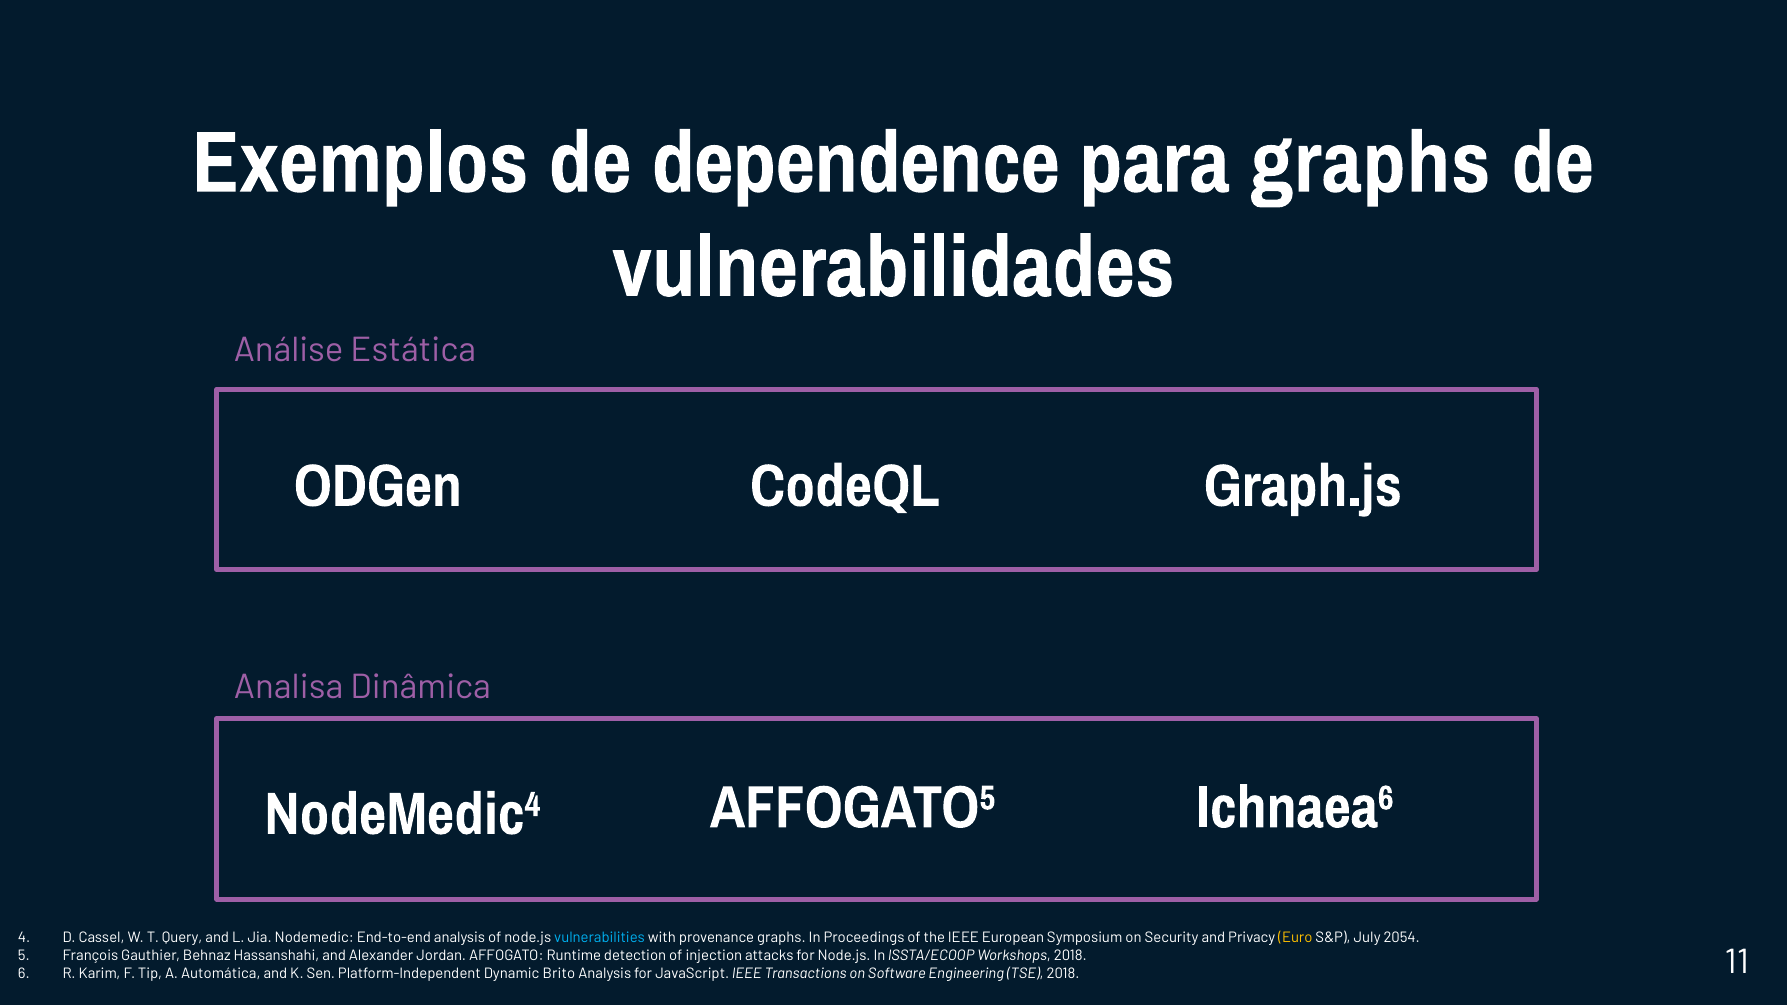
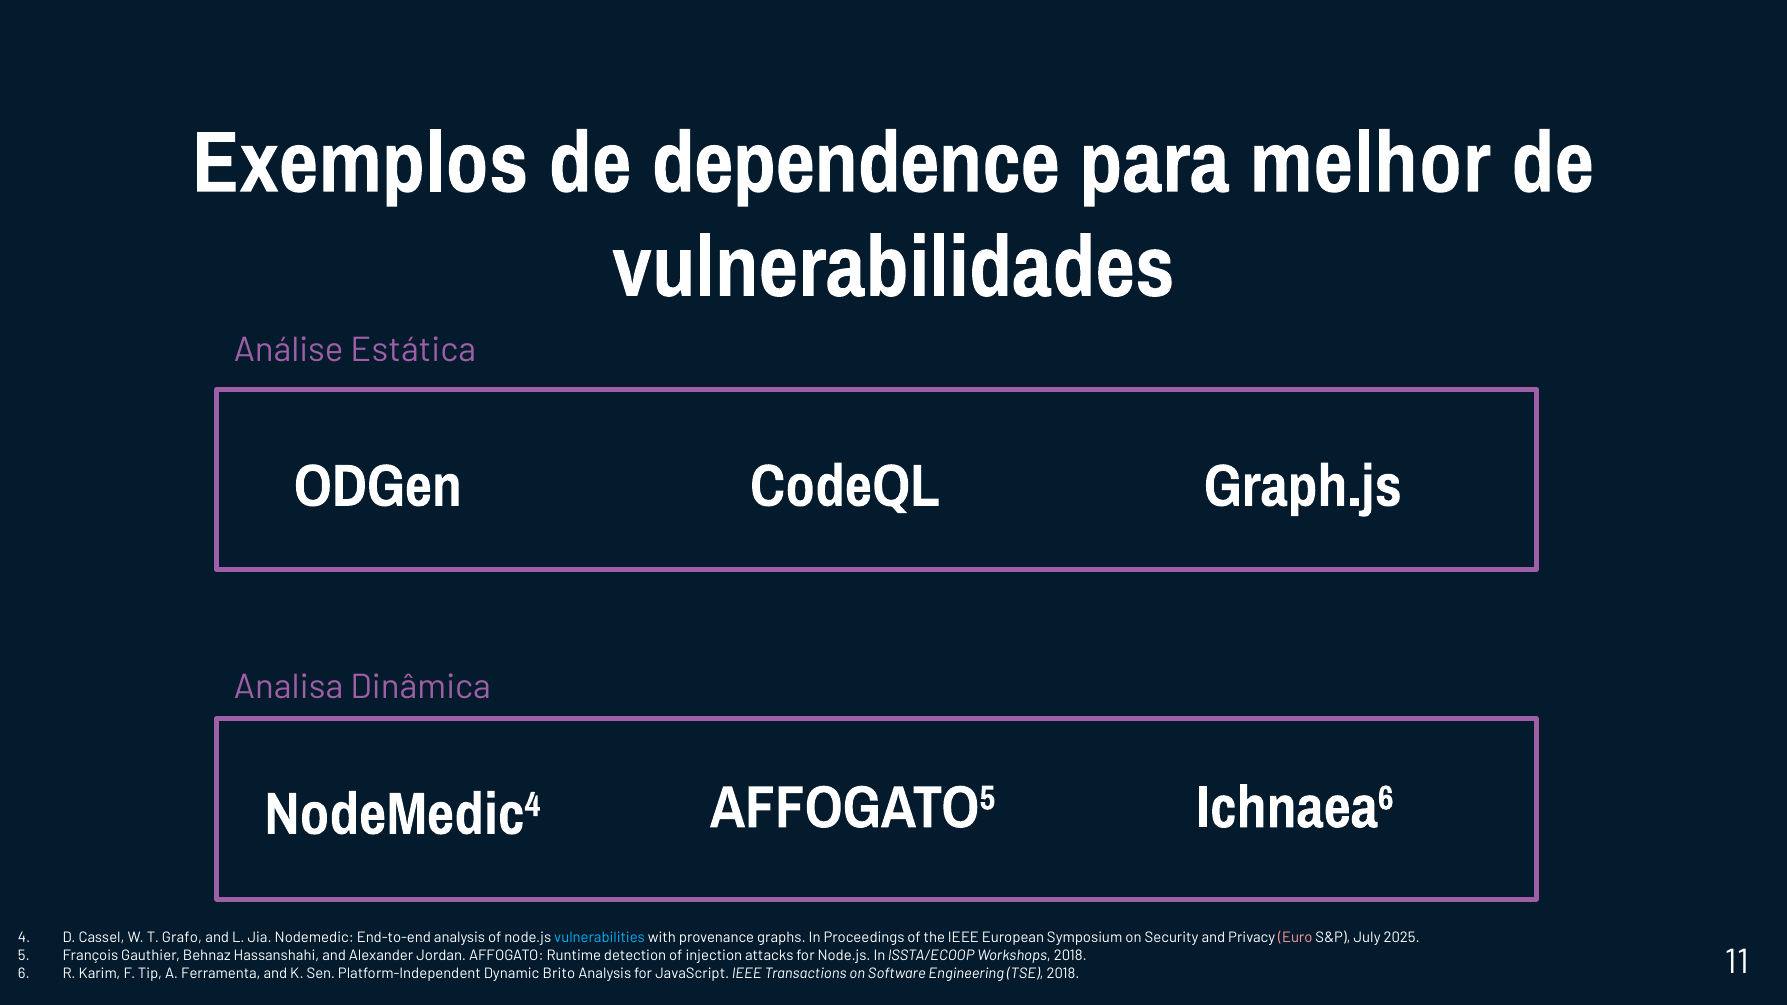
para graphs: graphs -> melhor
Query: Query -> Grafo
Euro colour: yellow -> pink
2054: 2054 -> 2025
Automática: Automática -> Ferramenta
